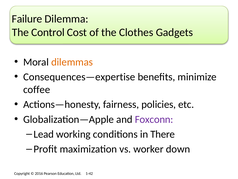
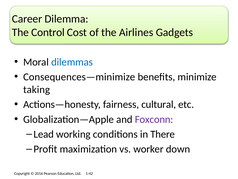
Failure: Failure -> Career
Clothes: Clothes -> Airlines
dilemmas colour: orange -> blue
Consequences—expertise: Consequences—expertise -> Consequences—minimize
coffee: coffee -> taking
policies: policies -> cultural
